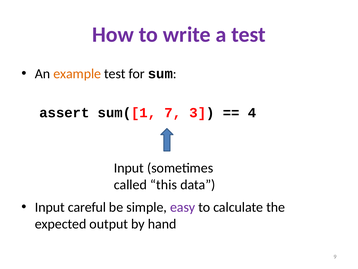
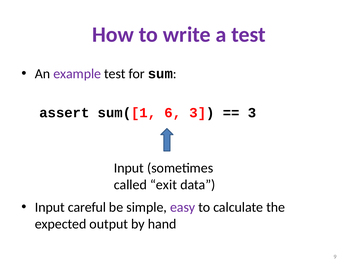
example colour: orange -> purple
7: 7 -> 6
4 at (252, 113): 4 -> 3
this: this -> exit
